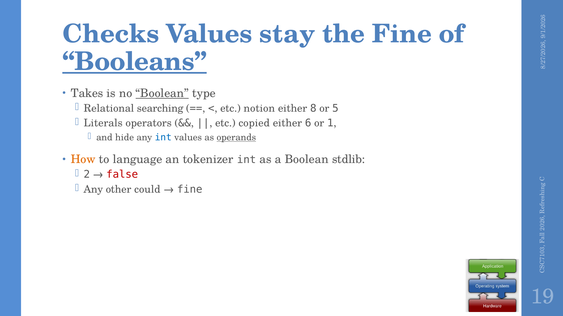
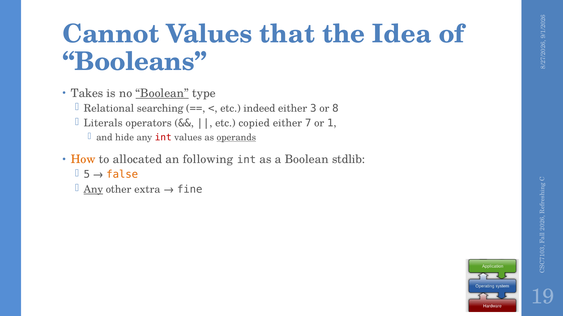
Checks: Checks -> Cannot
stay: stay -> that
the Fine: Fine -> Idea
Booleans underline: present -> none
notion: notion -> indeed
either 8: 8 -> 3
or 5: 5 -> 8
either 6: 6 -> 7
int at (163, 138) colour: blue -> red
language: language -> allocated
tokenizer: tokenizer -> following
2 at (87, 175): 2 -> 5
false colour: red -> orange
Any at (93, 190) underline: none -> present
could: could -> extra
